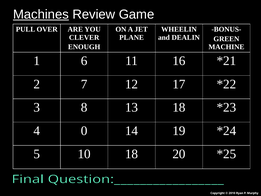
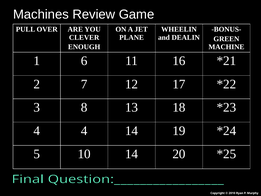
Machines underline: present -> none
4 0: 0 -> 4
10 18: 18 -> 14
